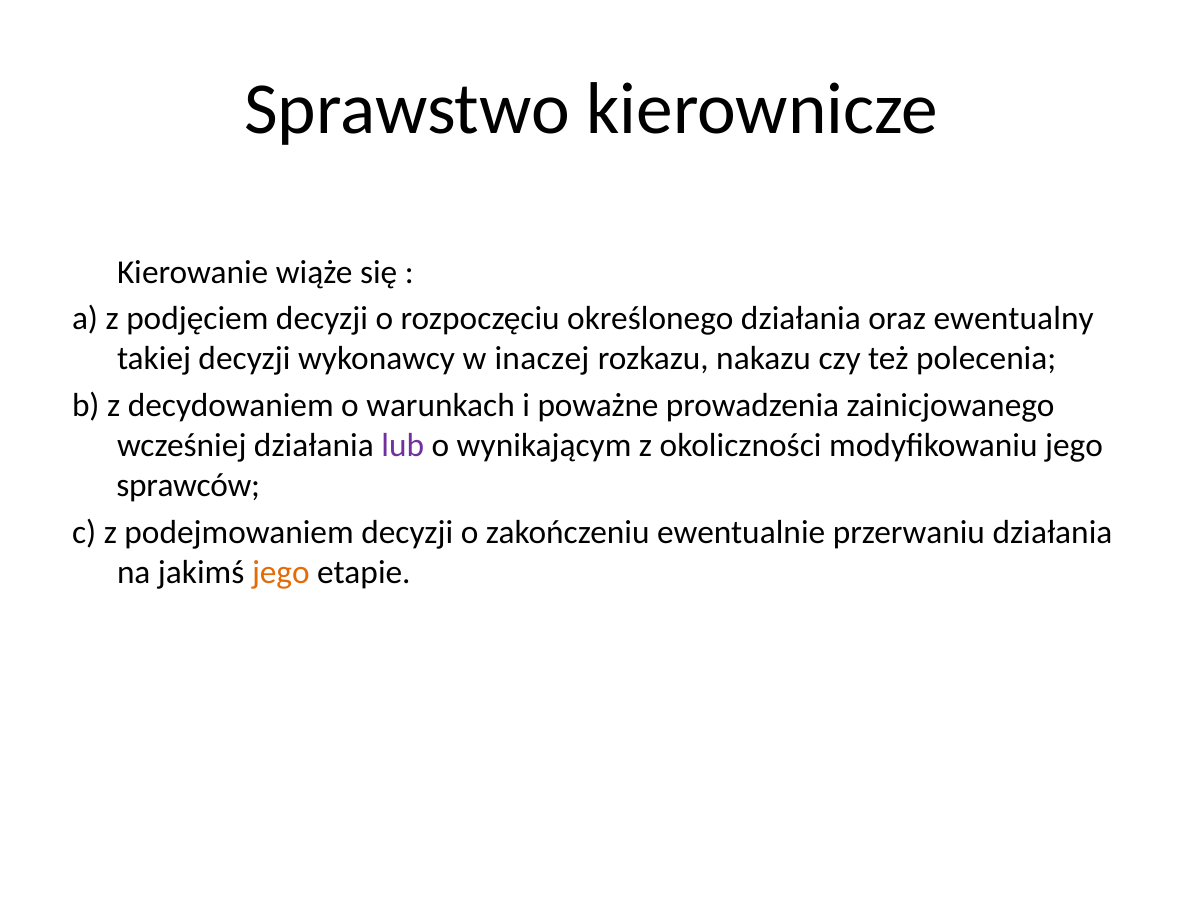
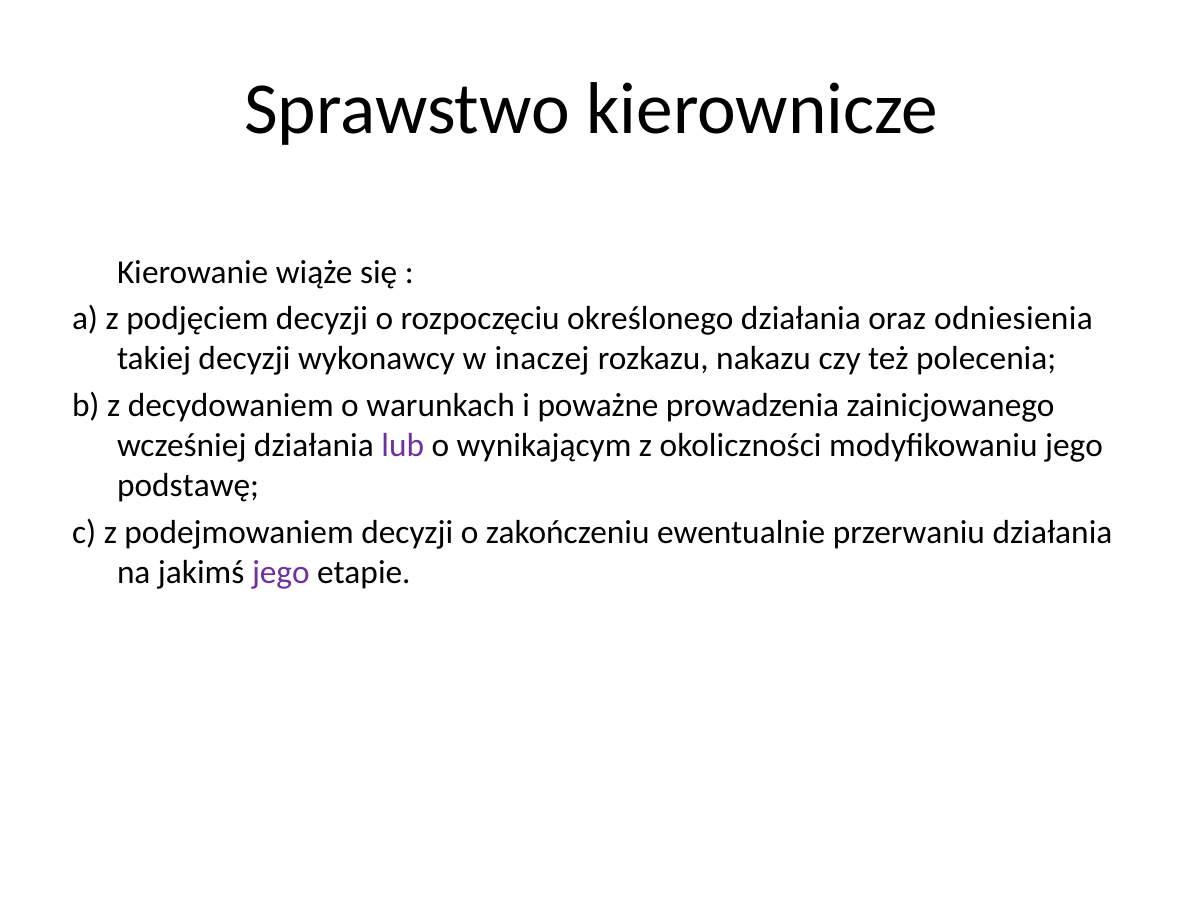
ewentualny: ewentualny -> odniesienia
sprawców: sprawców -> podstawę
jego at (281, 573) colour: orange -> purple
